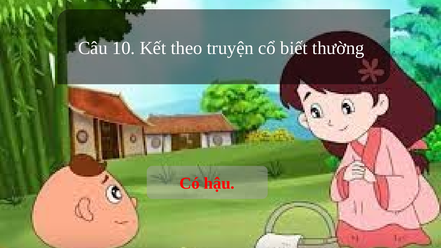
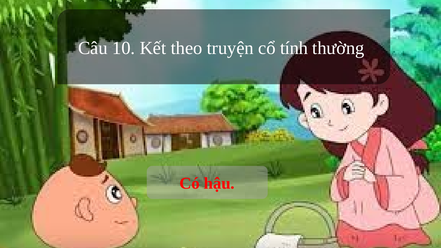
biết: biết -> tính
